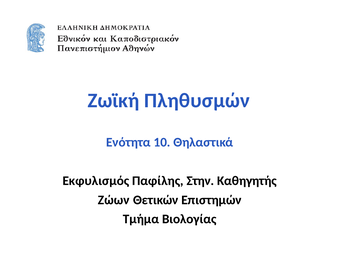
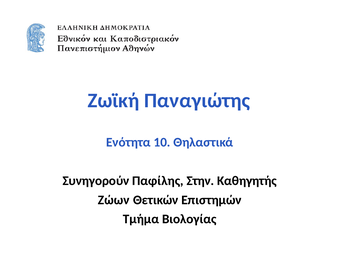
Πληθυσμών: Πληθυσμών -> Παναγιώτης
Εκφυλισμός: Εκφυλισμός -> Συνηγορούν
